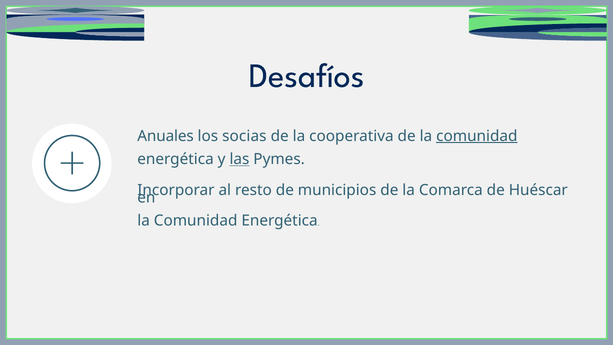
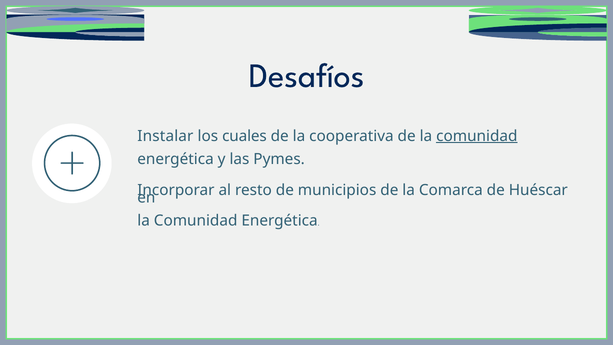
Anuales: Anuales -> Instalar
socias: socias -> cuales
las underline: present -> none
